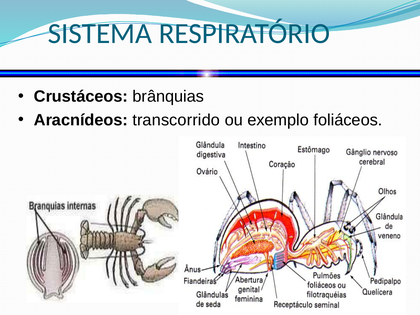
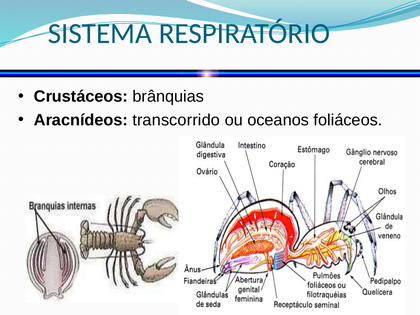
exemplo: exemplo -> oceanos
